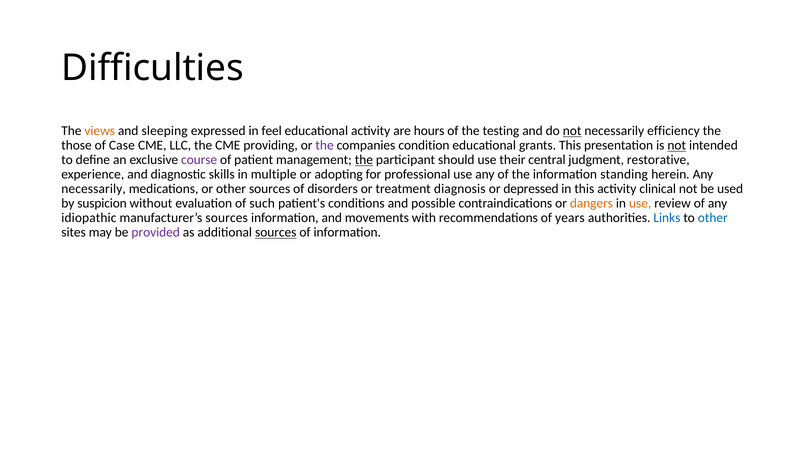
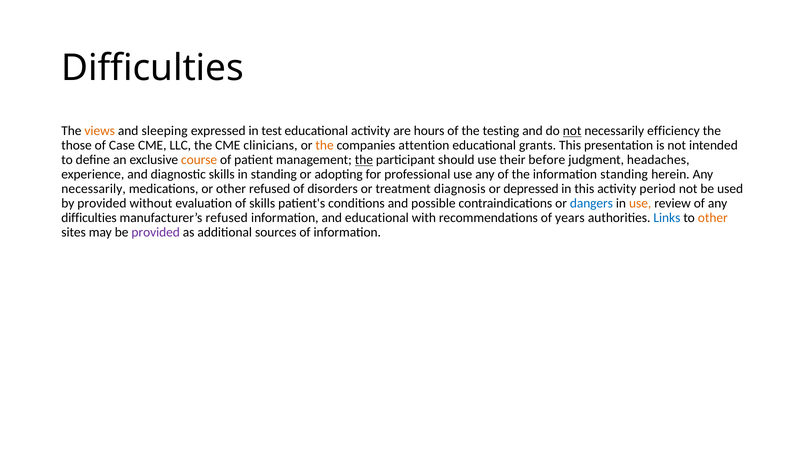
feel: feel -> test
providing: providing -> clinicians
the at (325, 145) colour: purple -> orange
condition: condition -> attention
not at (677, 145) underline: present -> none
course colour: purple -> orange
central: central -> before
restorative: restorative -> headaches
in multiple: multiple -> standing
other sources: sources -> refused
clinical: clinical -> period
by suspicion: suspicion -> provided
of such: such -> skills
dangers colour: orange -> blue
idiopathic at (89, 218): idiopathic -> difficulties
manufacturer’s sources: sources -> refused
and movements: movements -> educational
other at (713, 218) colour: blue -> orange
sources at (276, 232) underline: present -> none
